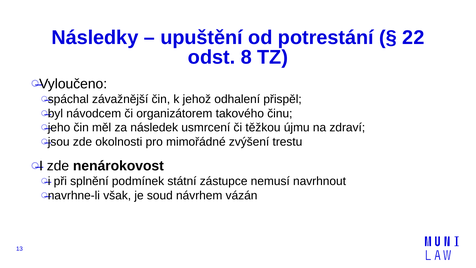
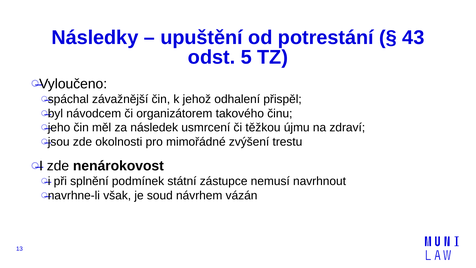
22: 22 -> 43
8: 8 -> 5
